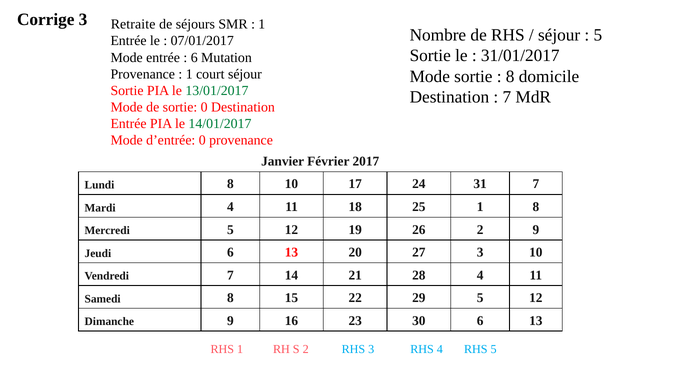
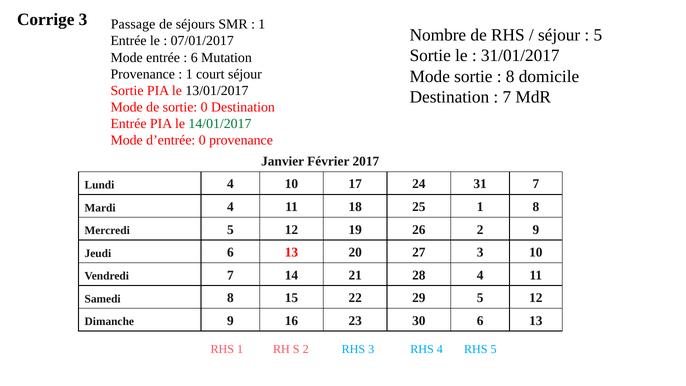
Retraite: Retraite -> Passage
13/01/2017 colour: green -> black
Lundi 8: 8 -> 4
